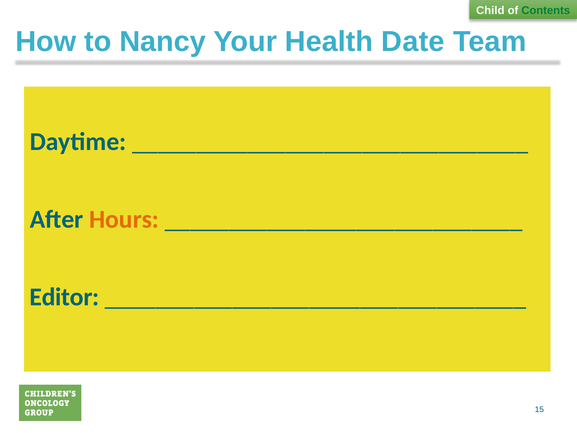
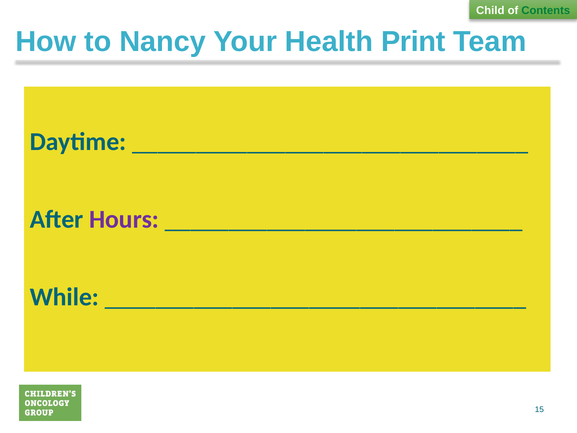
Date: Date -> Print
Hours colour: orange -> purple
Editor: Editor -> While
